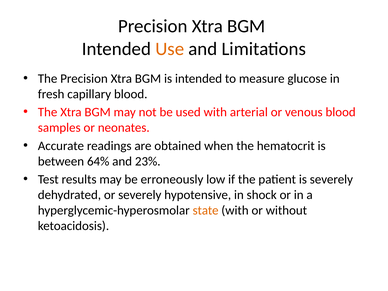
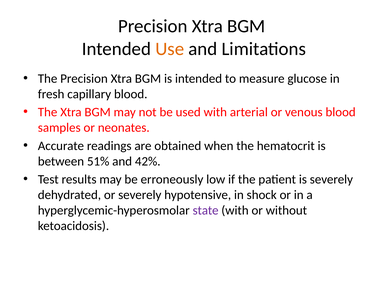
64%: 64% -> 51%
23%: 23% -> 42%
state colour: orange -> purple
